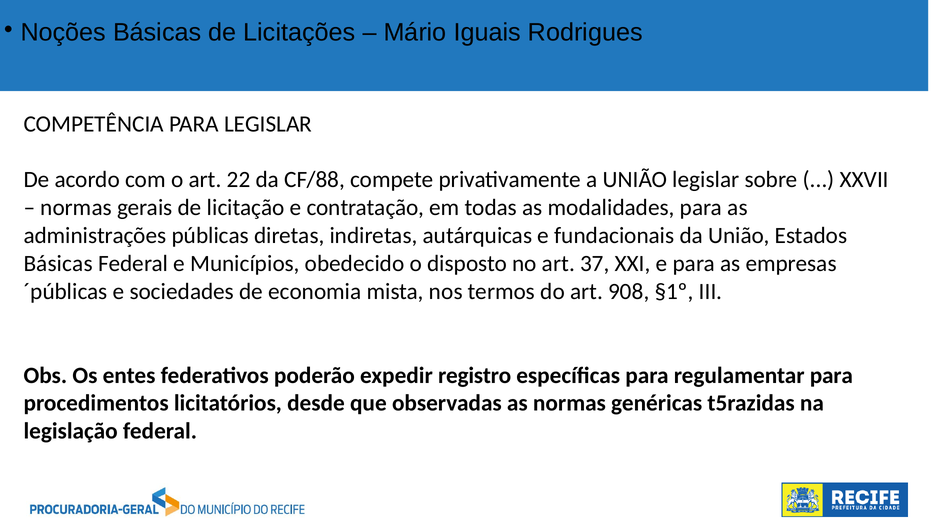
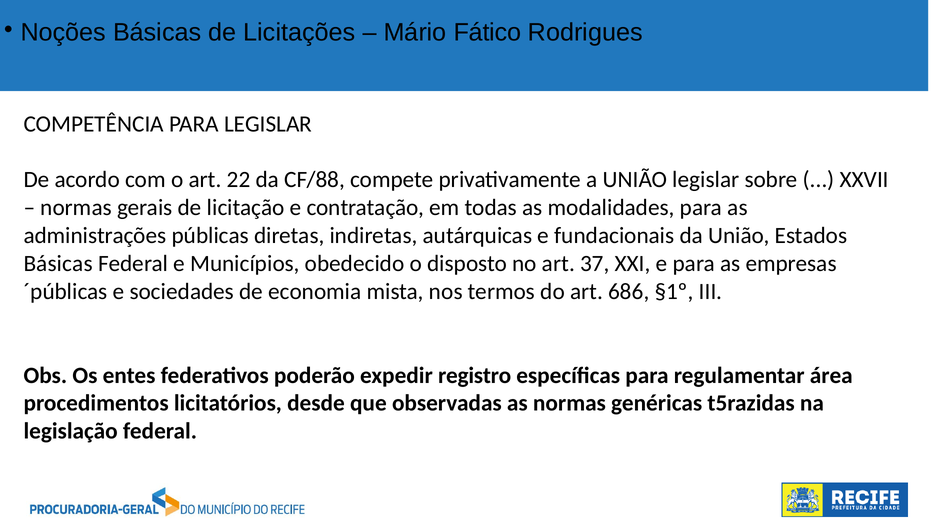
Iguais: Iguais -> Fático
908: 908 -> 686
regulamentar para: para -> área
